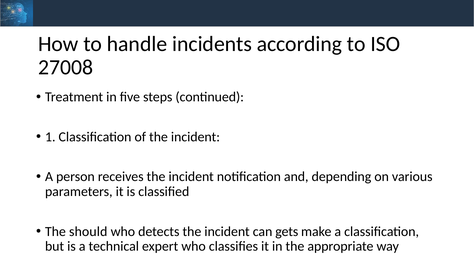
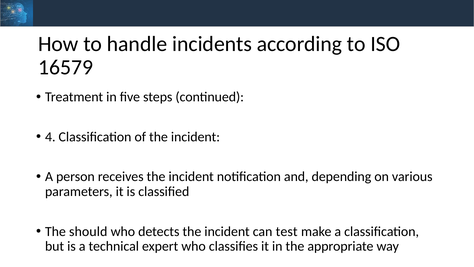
27008: 27008 -> 16579
1: 1 -> 4
gets: gets -> test
